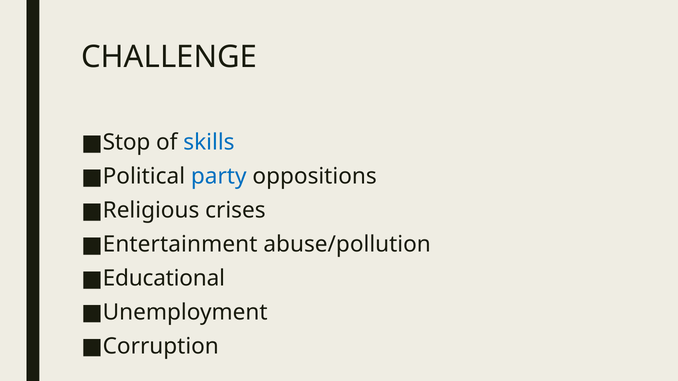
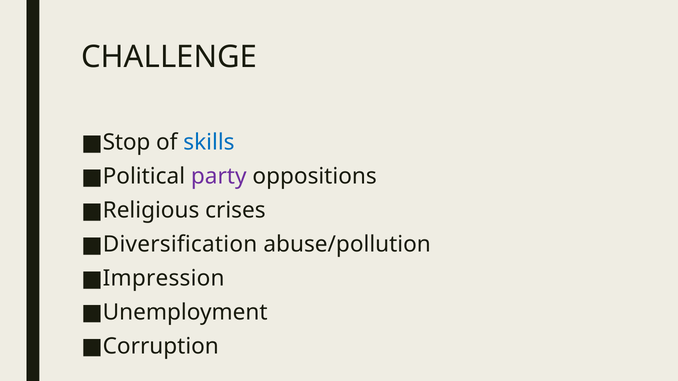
party colour: blue -> purple
Entertainment: Entertainment -> Diversification
Educational: Educational -> Impression
